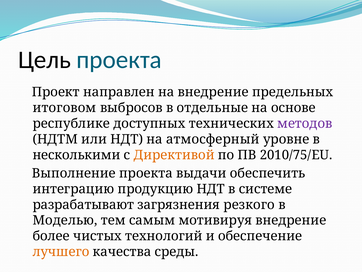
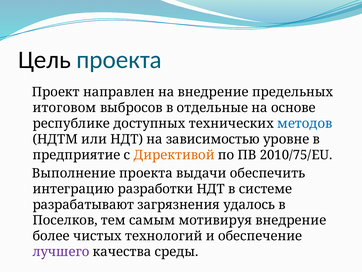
методов colour: purple -> blue
атмосферный: атмосферный -> зависимостью
несколькими: несколькими -> предприятие
продукцию: продукцию -> разработки
резкого: резкого -> удалось
Моделью: Моделью -> Поселков
лучшего colour: orange -> purple
